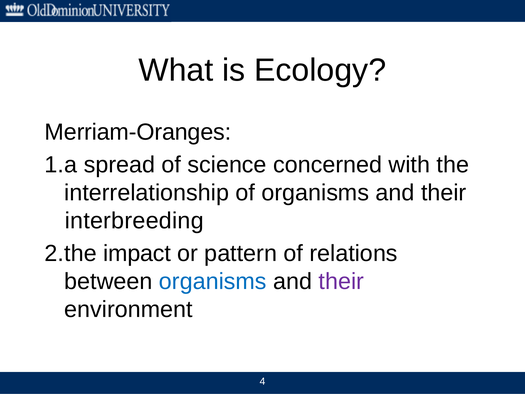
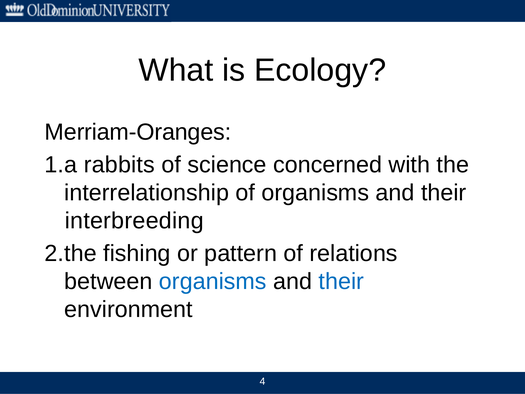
spread: spread -> rabbits
impact: impact -> fishing
their at (341, 281) colour: purple -> blue
